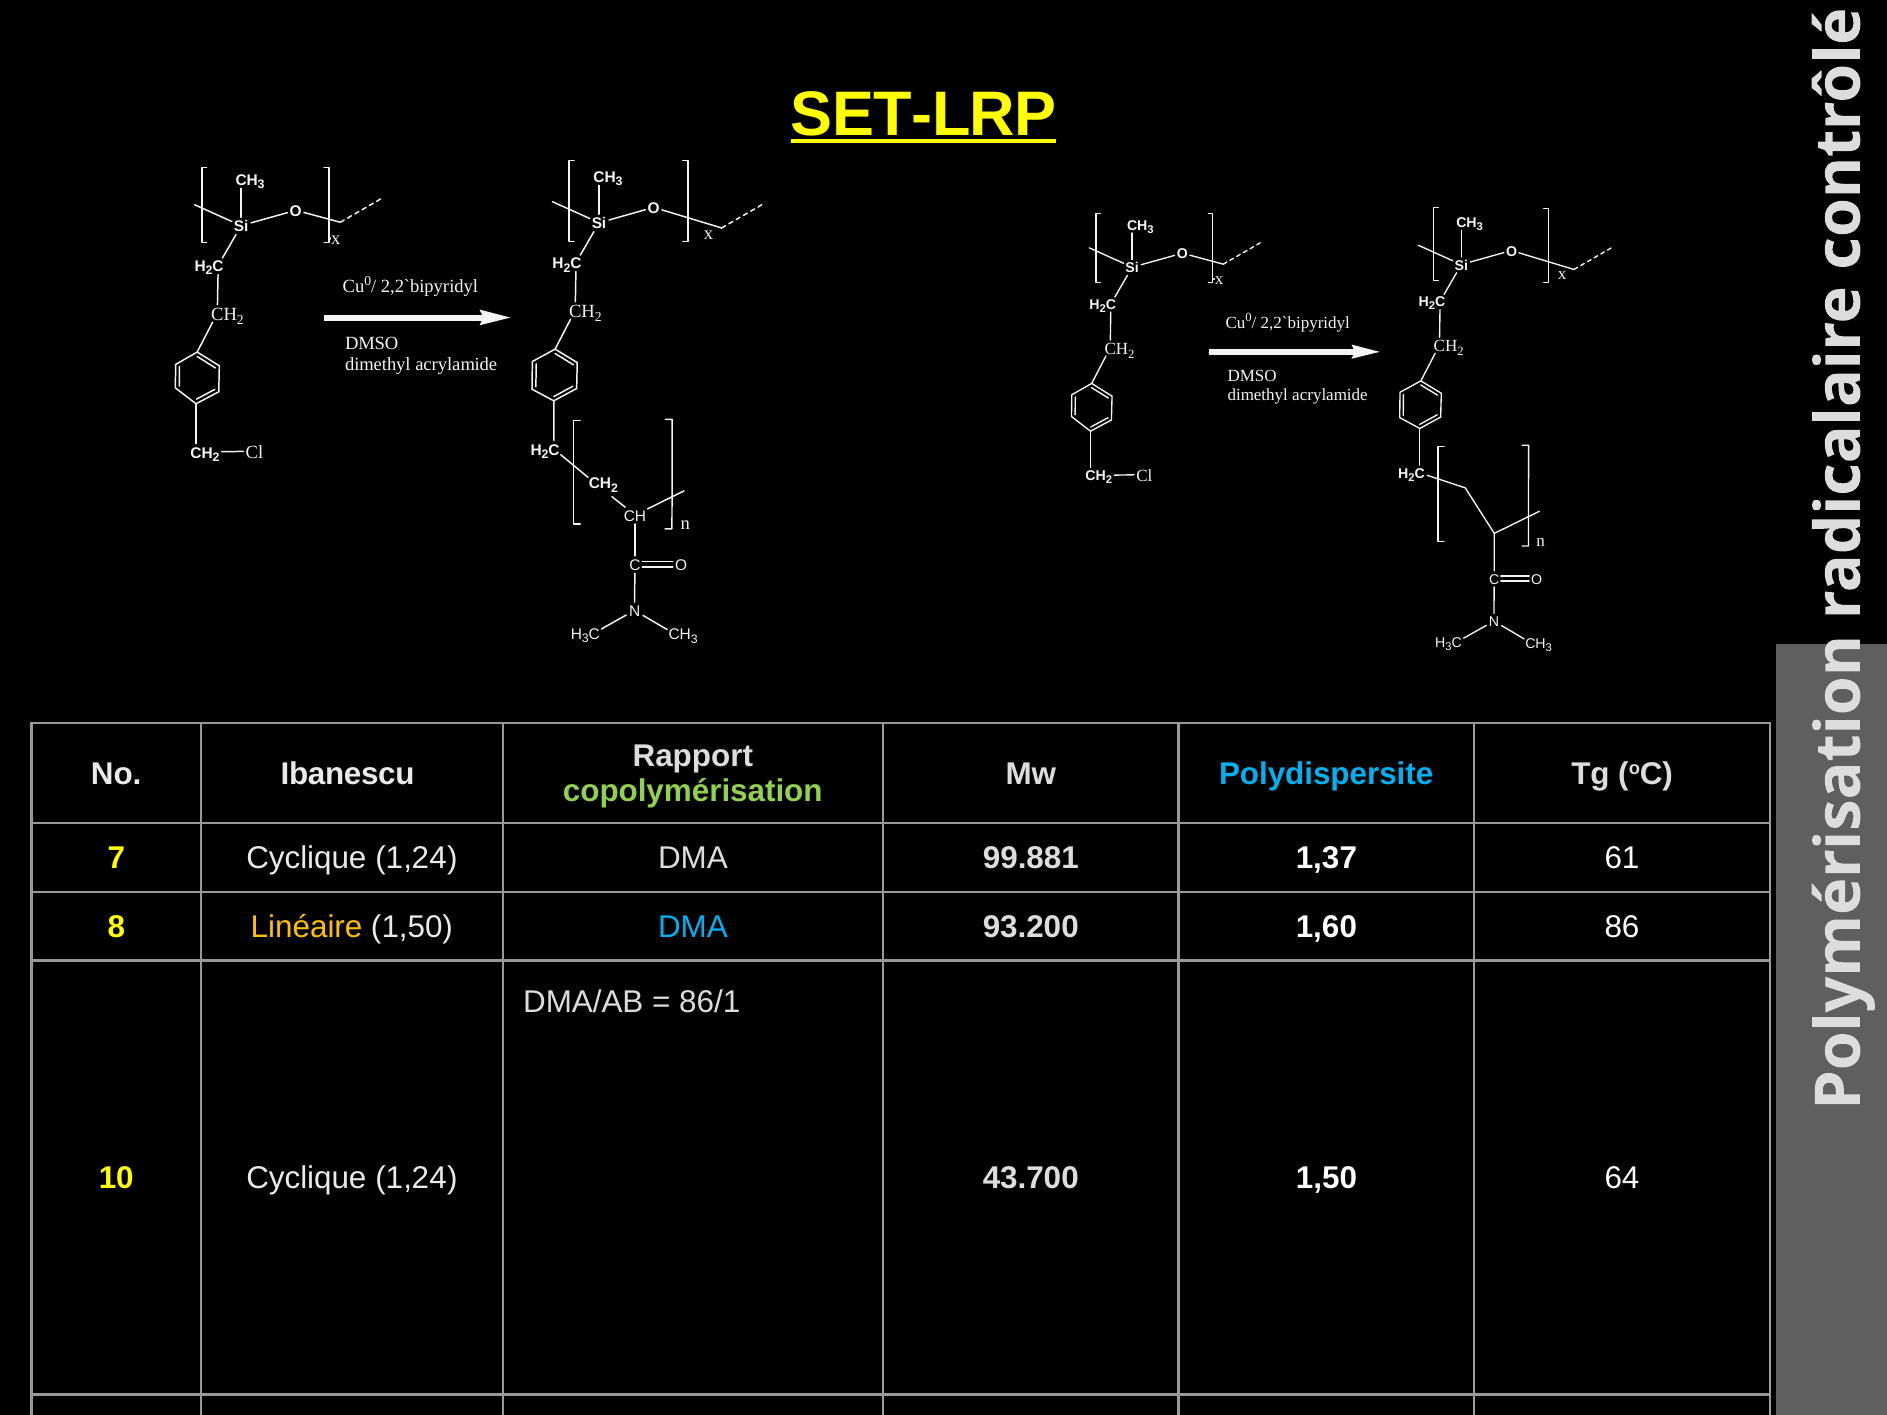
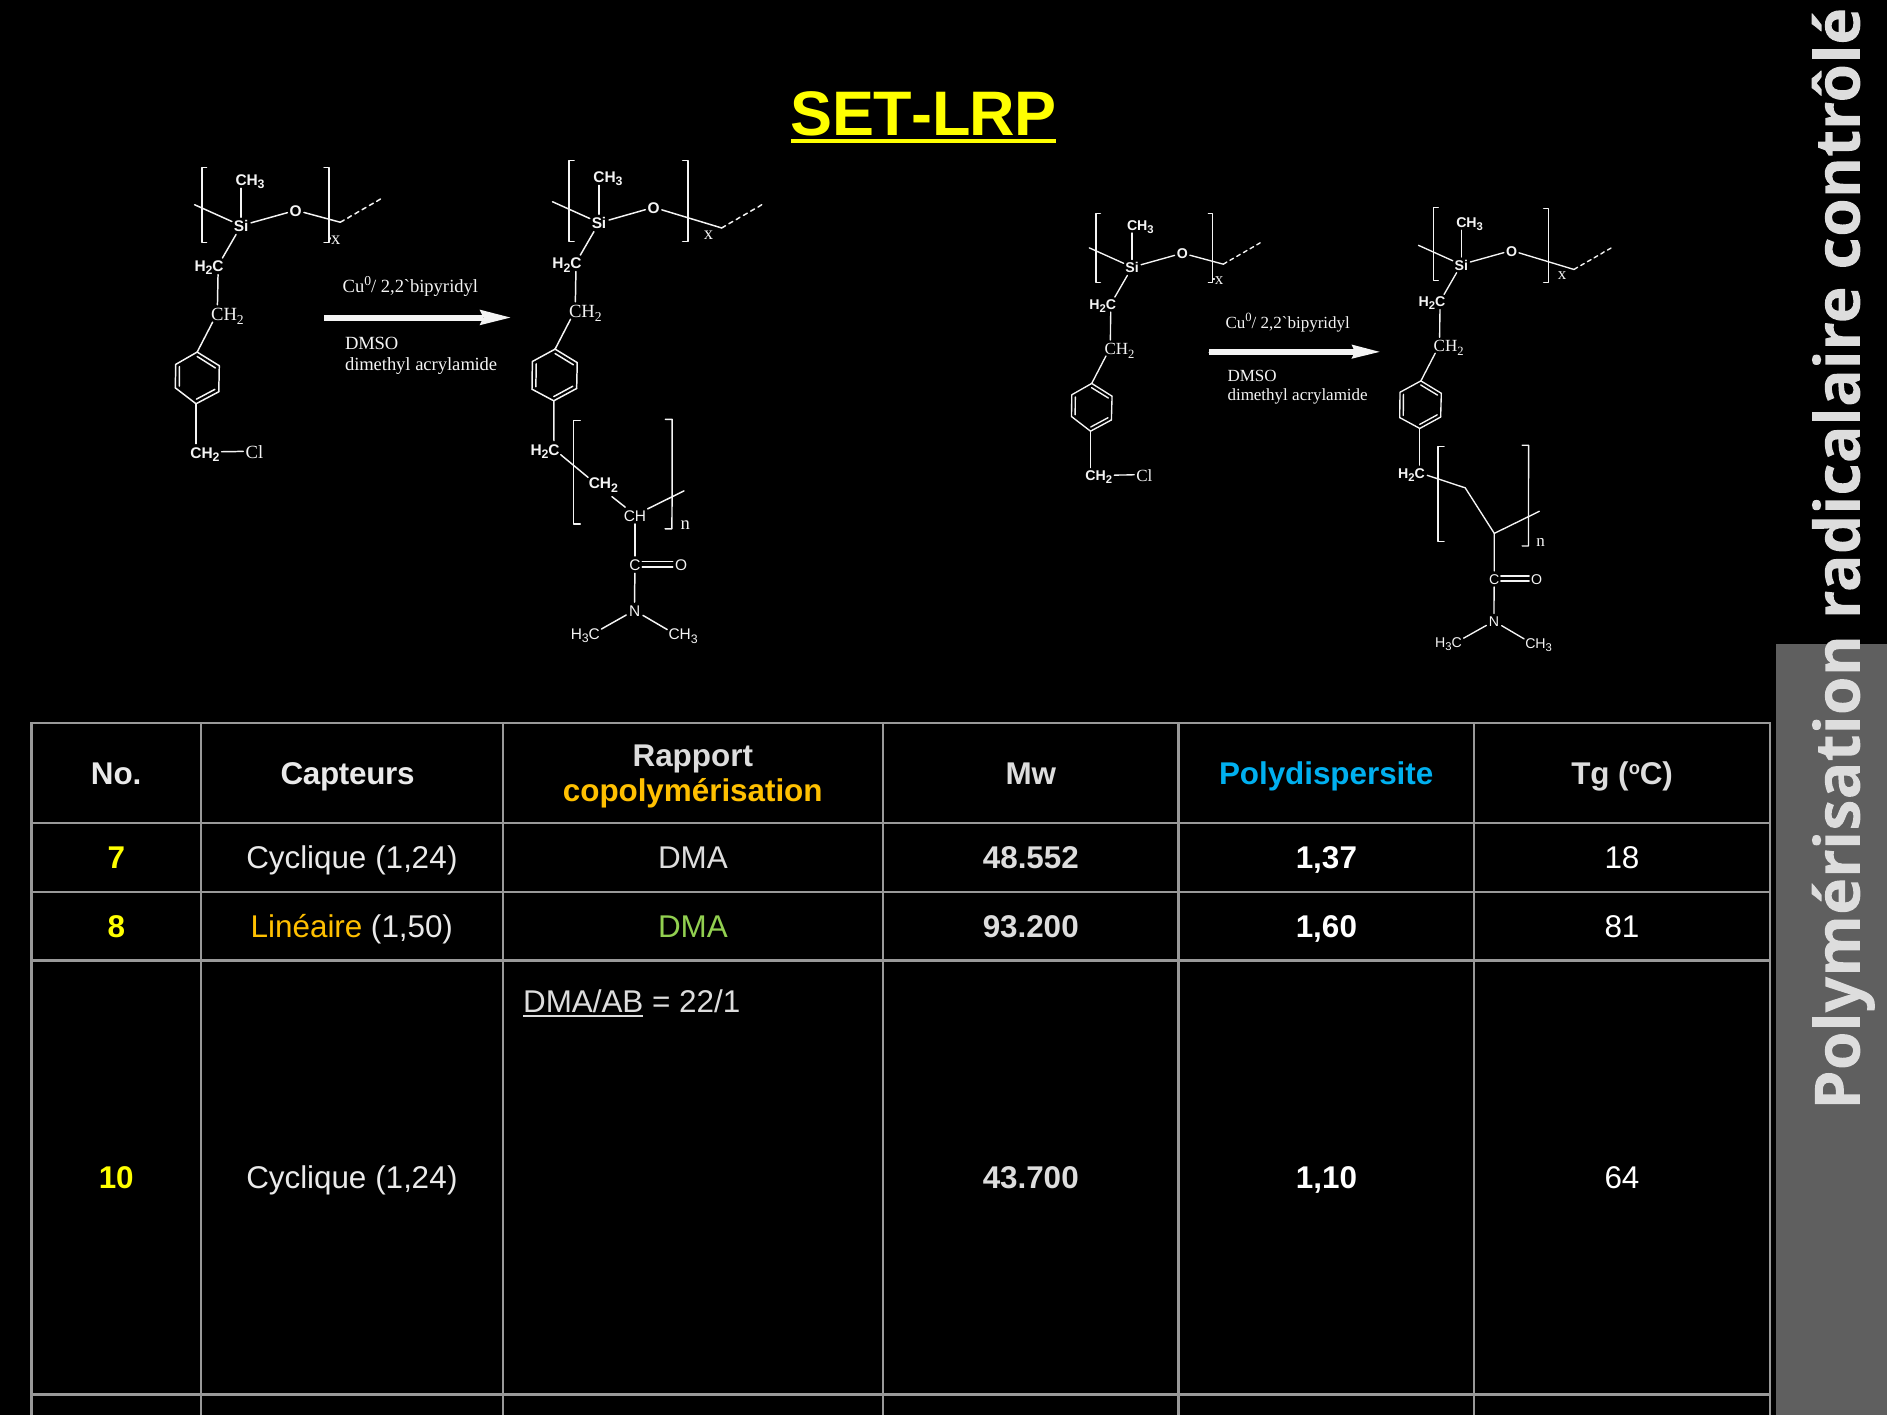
Ibanescu: Ibanescu -> Capteurs
copolymérisation colour: light green -> yellow
99.881: 99.881 -> 48.552
61: 61 -> 18
DMA at (693, 927) colour: light blue -> light green
86: 86 -> 81
DMA/AB at (583, 1002) underline: none -> present
86/1: 86/1 -> 22/1
43.700 1,50: 1,50 -> 1,10
